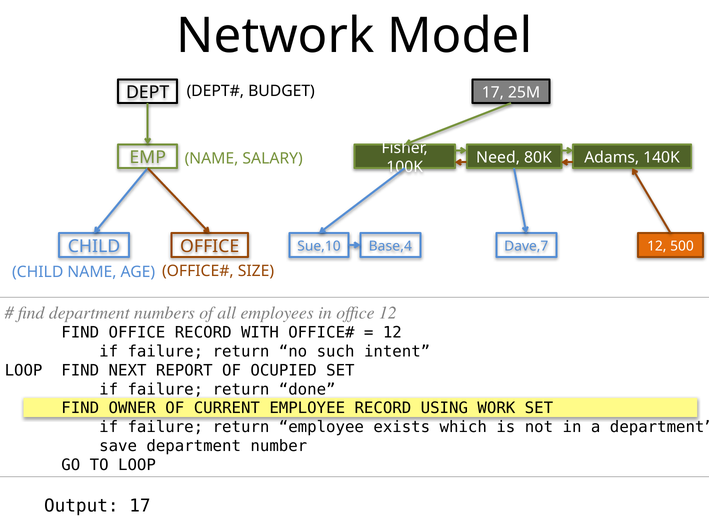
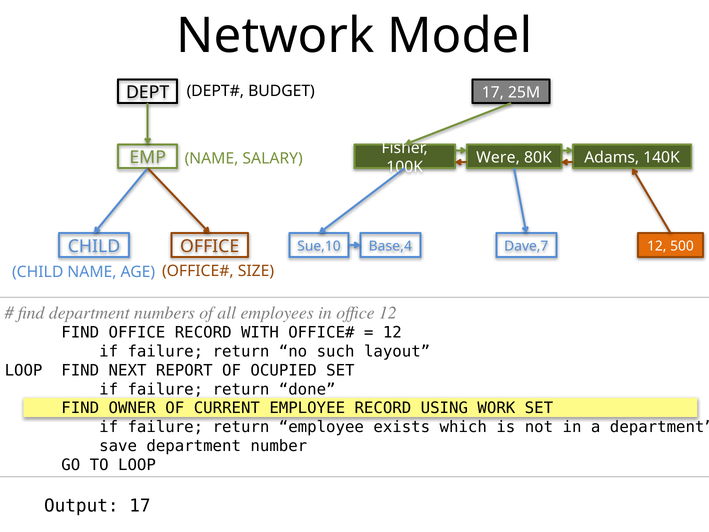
Need: Need -> Were
intent: intent -> layout
